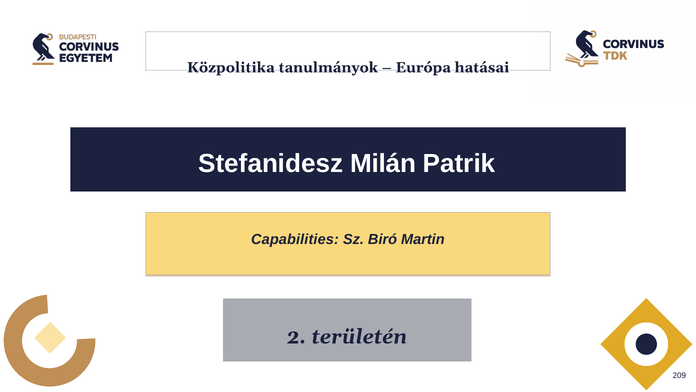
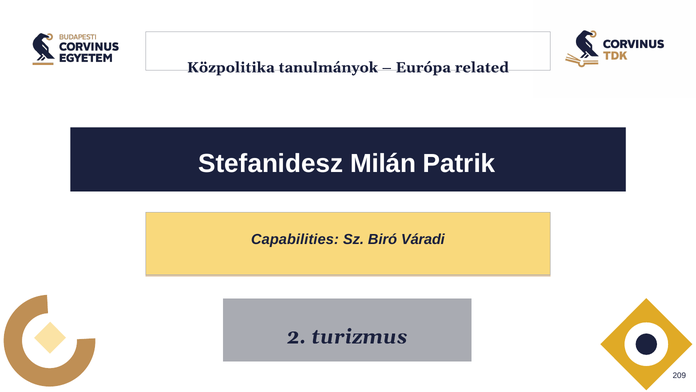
hatásai: hatásai -> related
Martin: Martin -> Váradi
területén: területén -> turizmus
